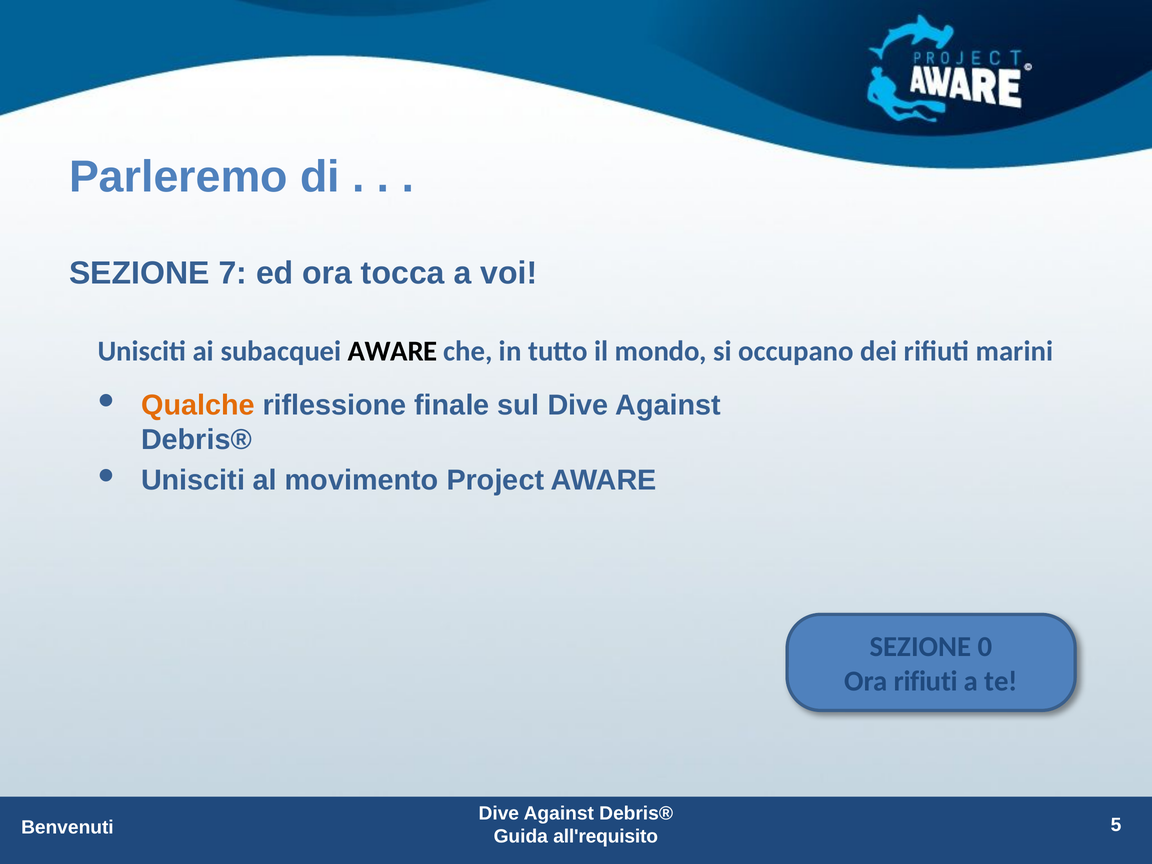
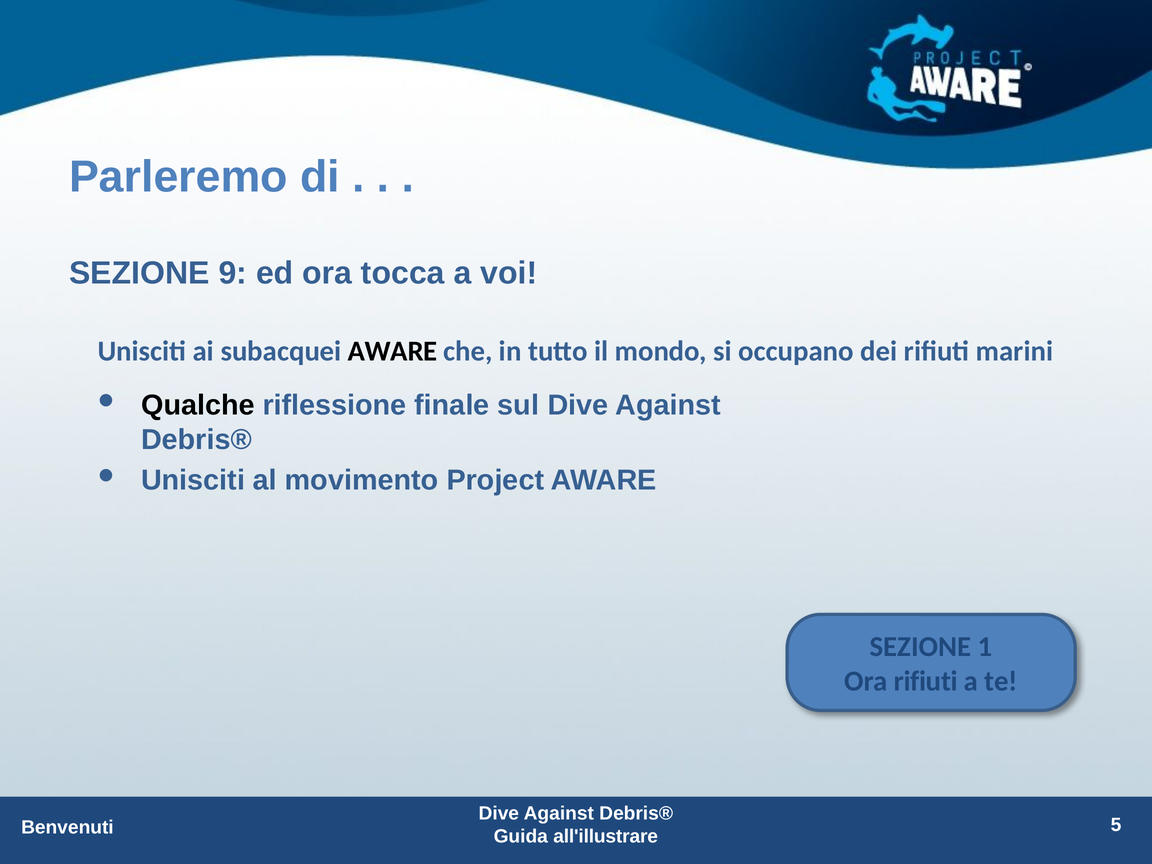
7: 7 -> 9
Qualche colour: orange -> black
0: 0 -> 1
all'requisito: all'requisito -> all'illustrare
